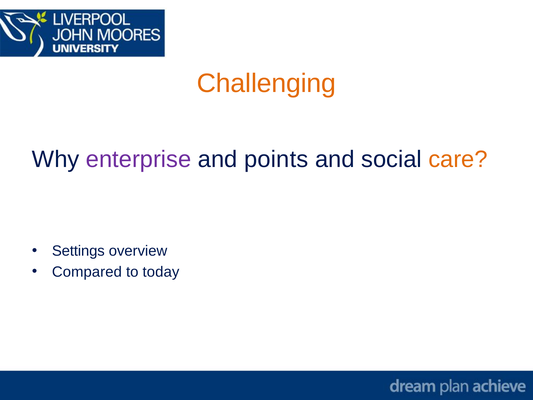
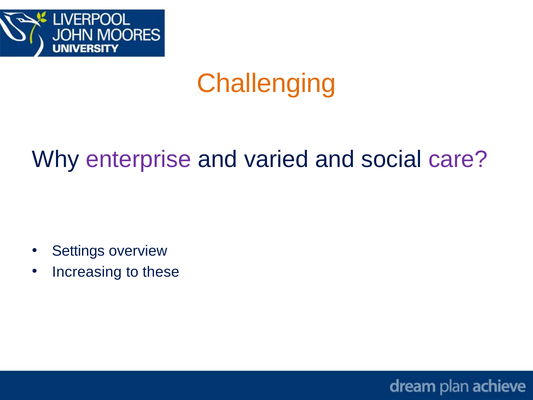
points: points -> varied
care colour: orange -> purple
Compared: Compared -> Increasing
today: today -> these
